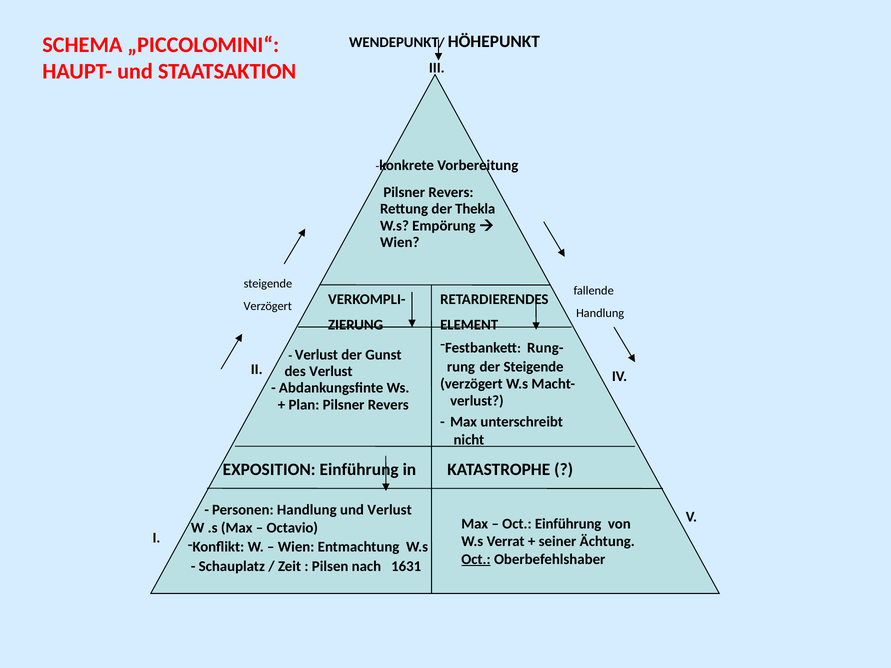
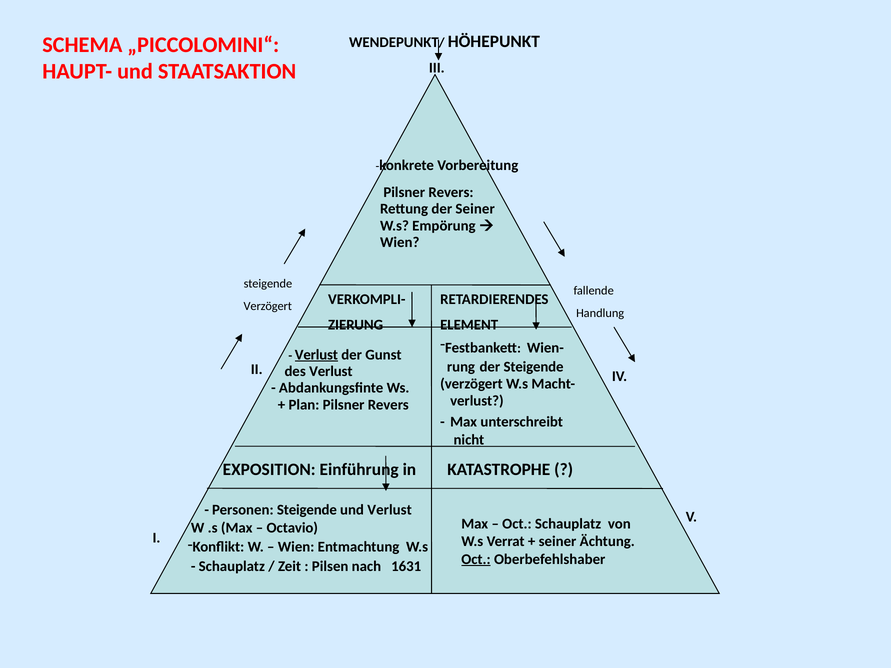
der Thekla: Thekla -> Seiner
Rung-: Rung- -> Wien-
Verlust at (316, 355) underline: none -> present
Personen Handlung: Handlung -> Steigende
Oct Einführung: Einführung -> Schauplatz
